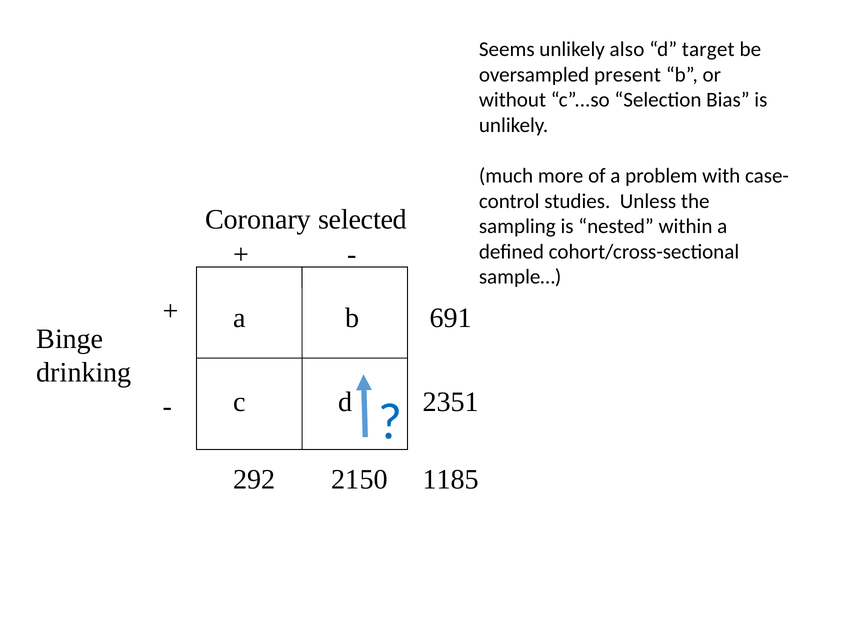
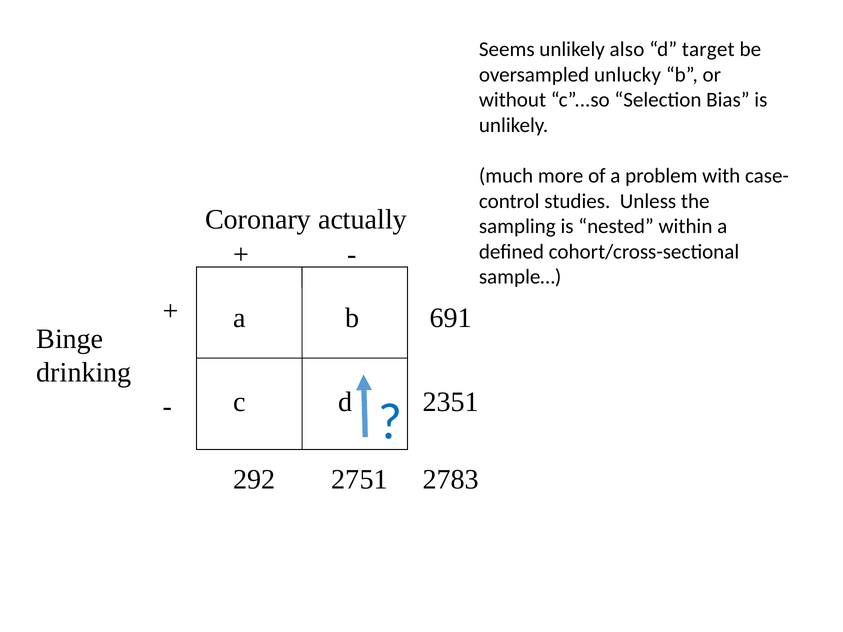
present: present -> unlucky
selected: selected -> actually
2150: 2150 -> 2751
1185: 1185 -> 2783
